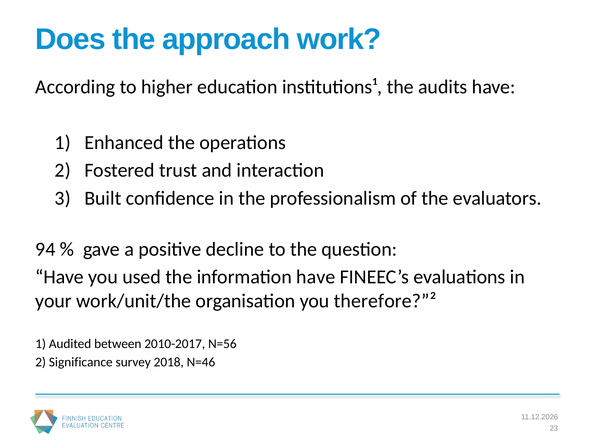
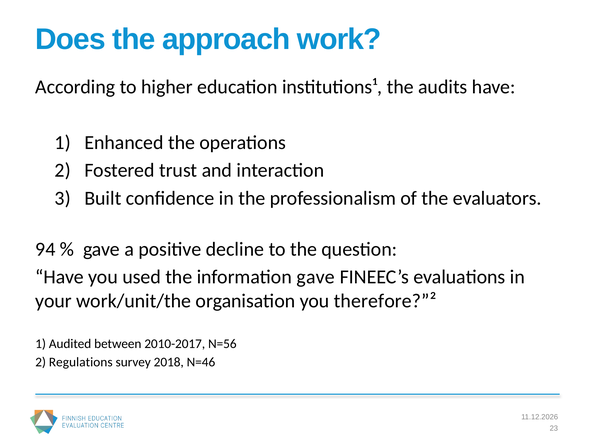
information have: have -> gave
Significance: Significance -> Regulations
